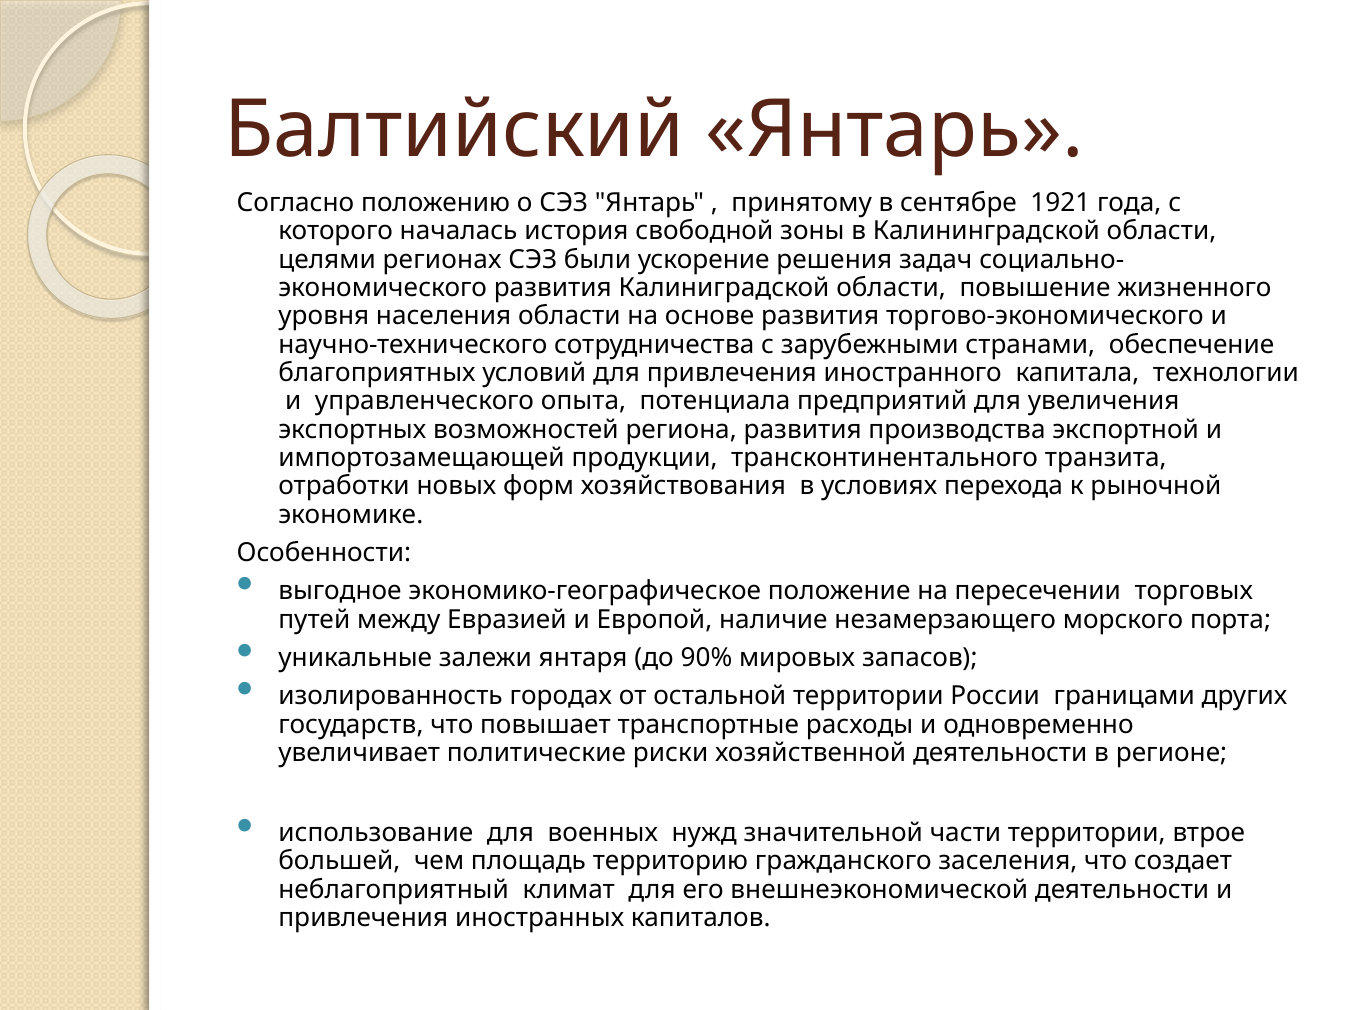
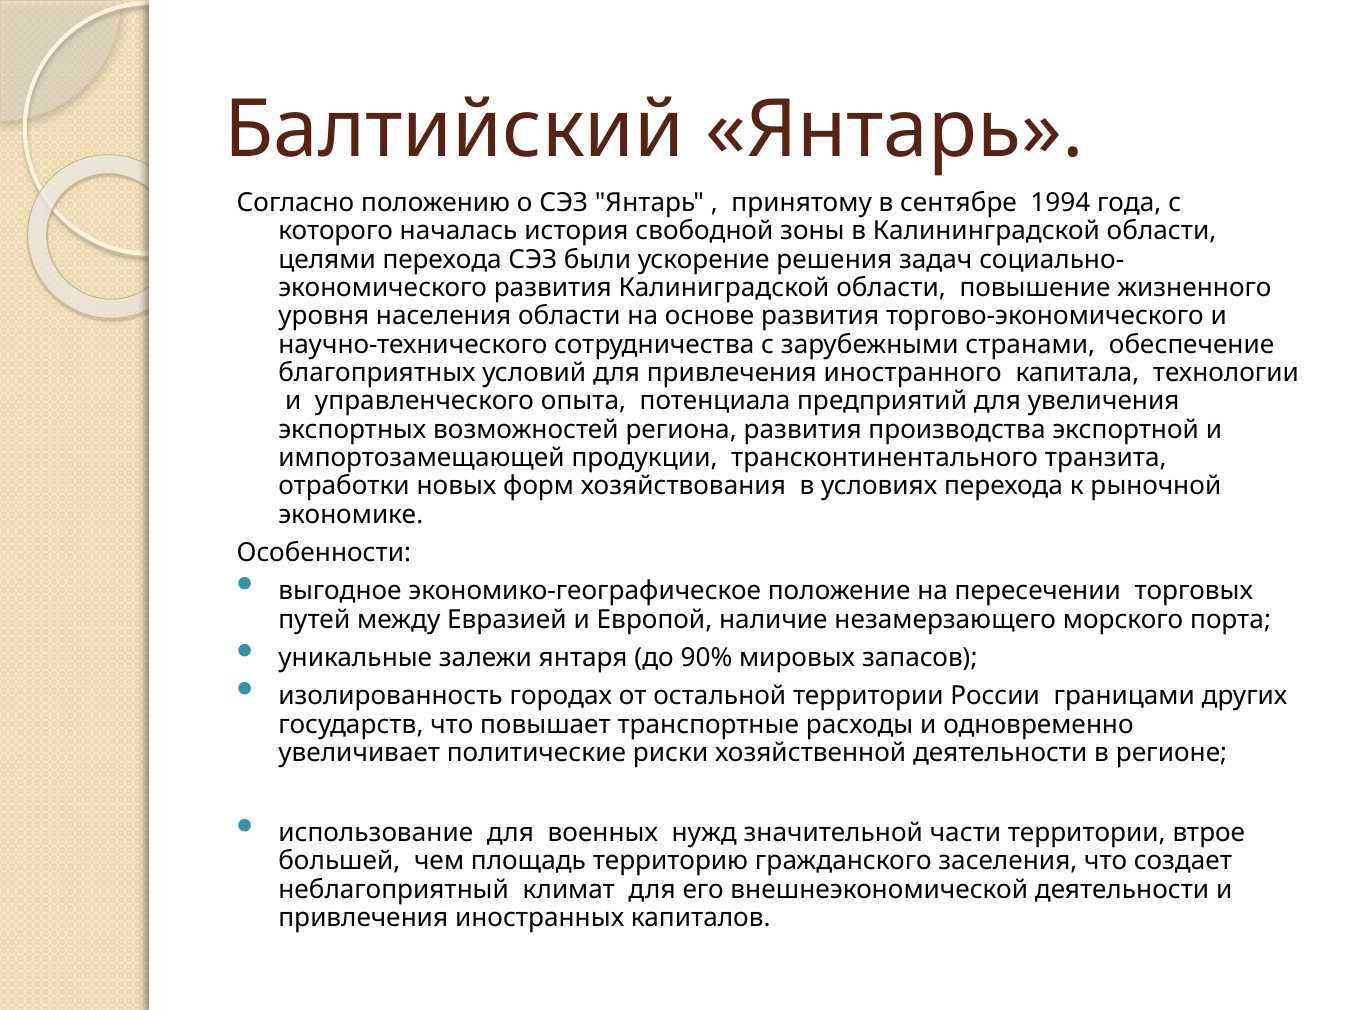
1921: 1921 -> 1994
целями регионах: регионах -> перехода
